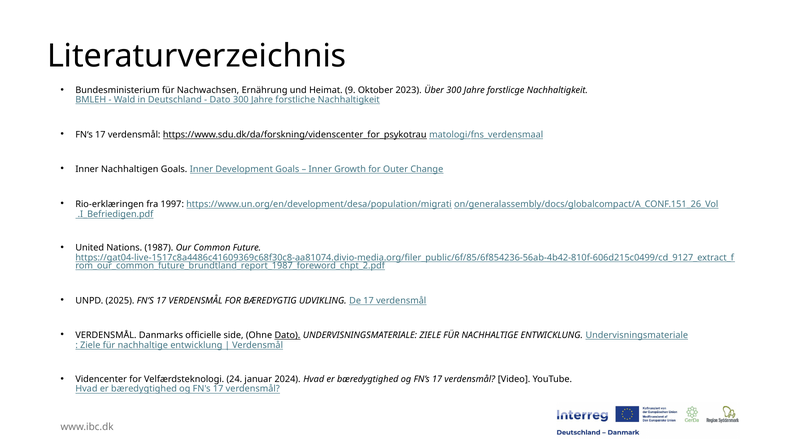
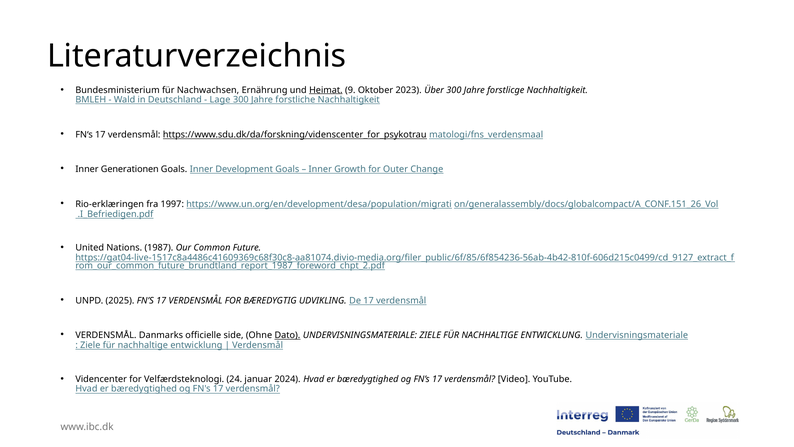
Heimat underline: none -> present
Dato at (220, 100): Dato -> Lage
Nachhaltigen: Nachhaltigen -> Generationen
